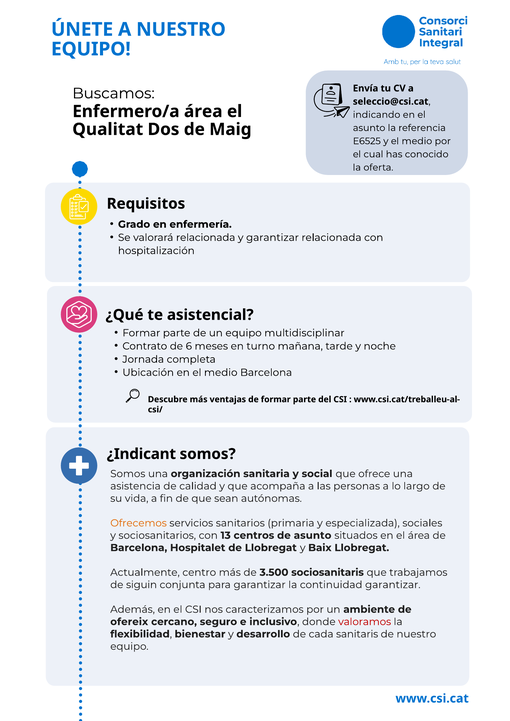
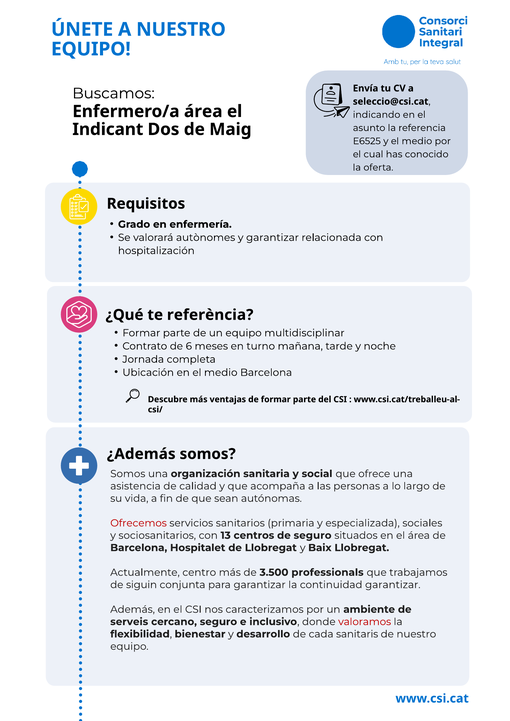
Qualitat: Qualitat -> Indicant
valorará relacionada: relacionada -> autònomes
asistencial: asistencial -> referència
¿Indicant: ¿Indicant -> ¿Además
Ofrecemos colour: orange -> red
de asunto: asunto -> seguro
sociosanitaris: sociosanitaris -> professionals
ofereix: ofereix -> serveis
